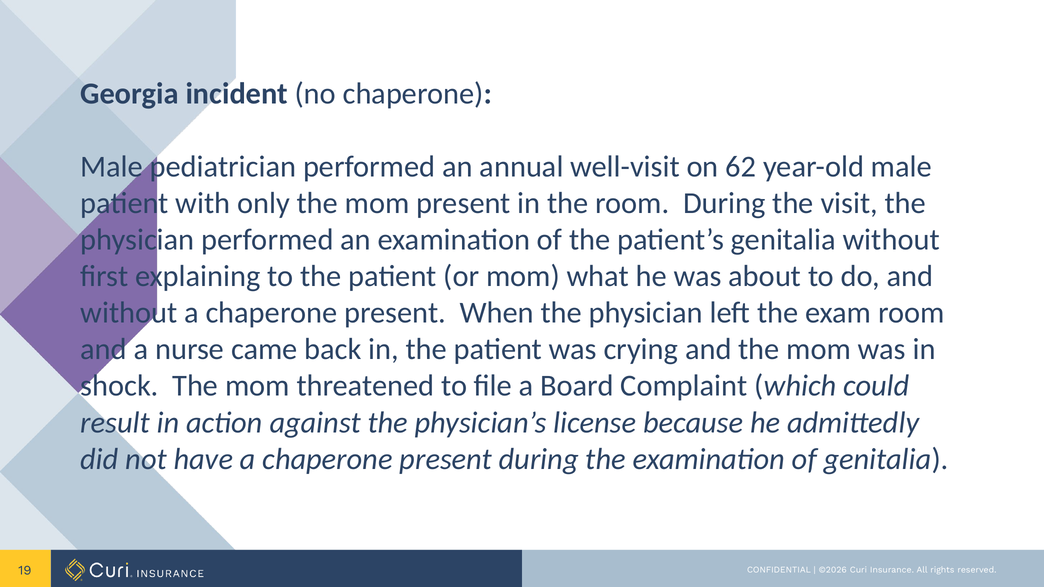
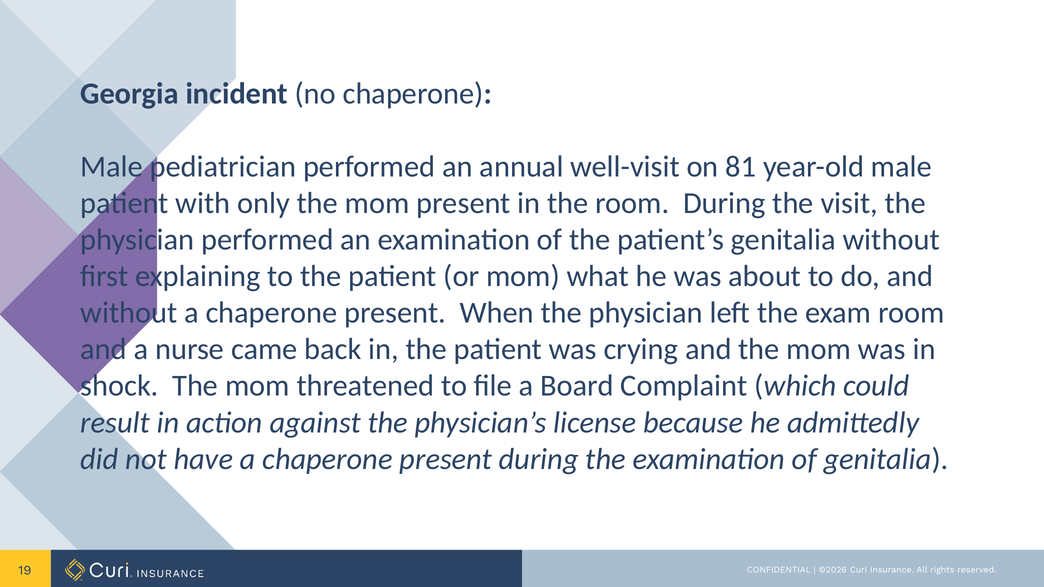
62: 62 -> 81
